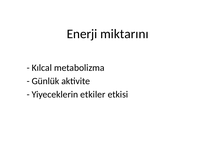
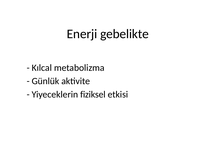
miktarını: miktarını -> gebelikte
etkiler: etkiler -> fiziksel
